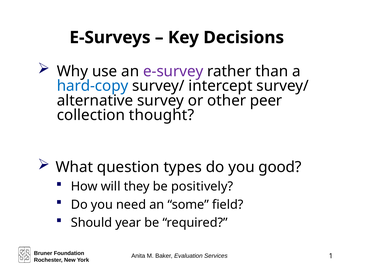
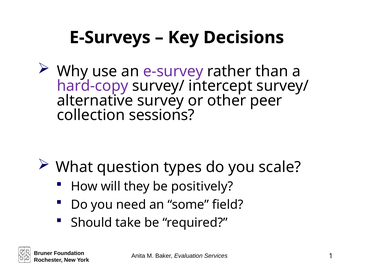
hard-copy colour: blue -> purple
thought: thought -> sessions
good: good -> scale
year: year -> take
